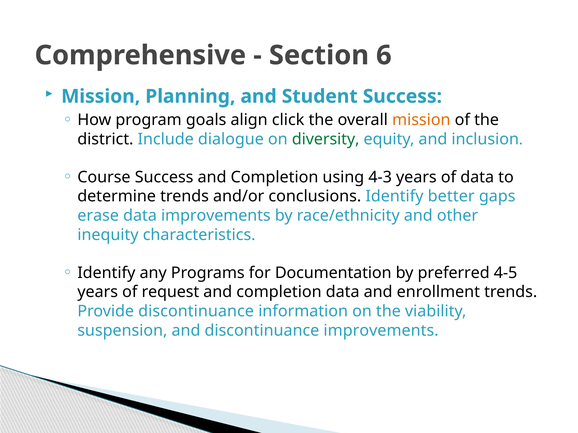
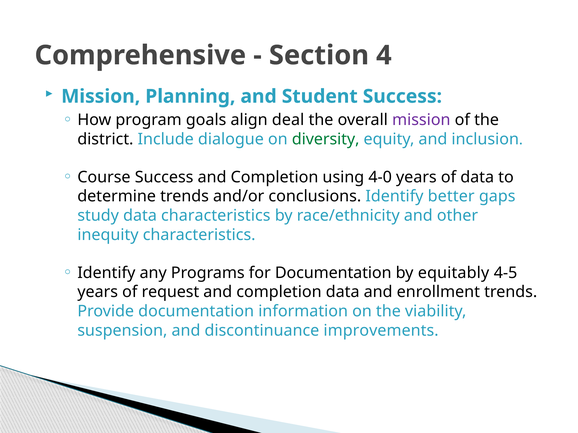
6: 6 -> 4
click: click -> deal
mission at (421, 120) colour: orange -> purple
4-3: 4-3 -> 4-0
erase: erase -> study
data improvements: improvements -> characteristics
preferred: preferred -> equitably
Provide discontinuance: discontinuance -> documentation
